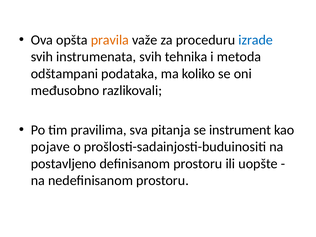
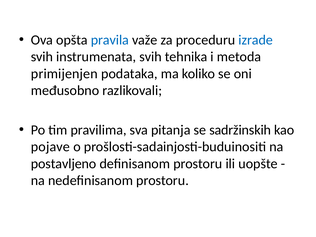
pravila colour: orange -> blue
odštampani: odštampani -> primijenjen
instrument: instrument -> sadržinskih
